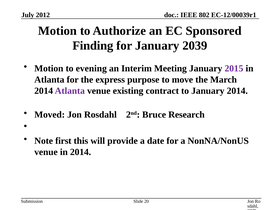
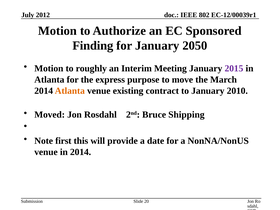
2039: 2039 -> 2050
evening: evening -> roughly
Atlanta at (70, 91) colour: purple -> orange
January 2014: 2014 -> 2010
Research: Research -> Shipping
